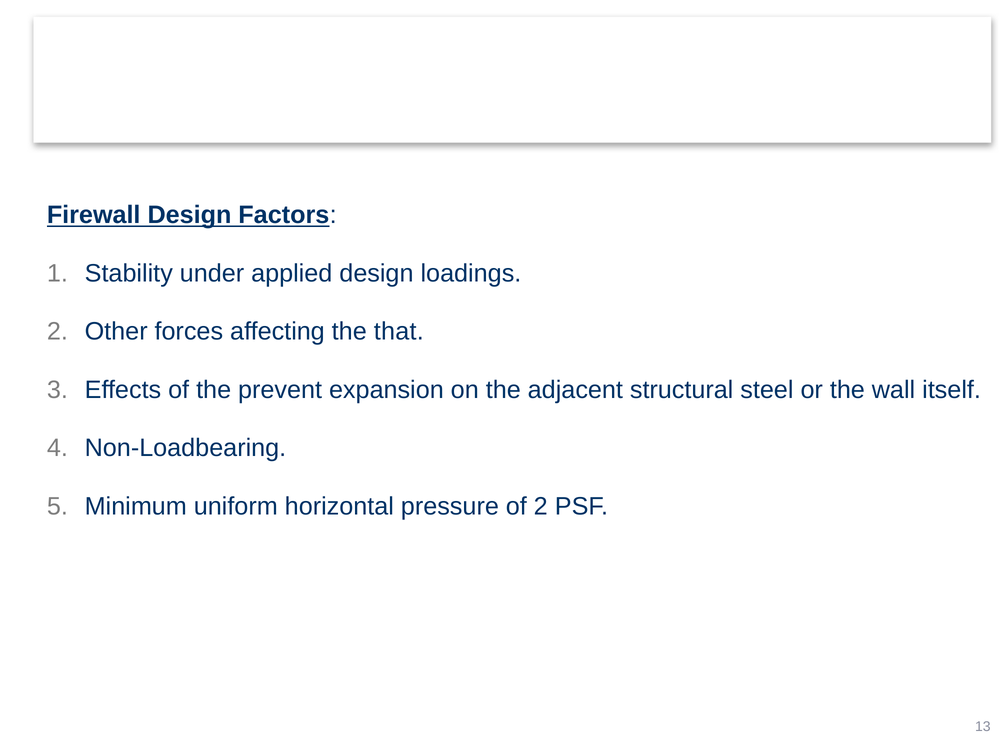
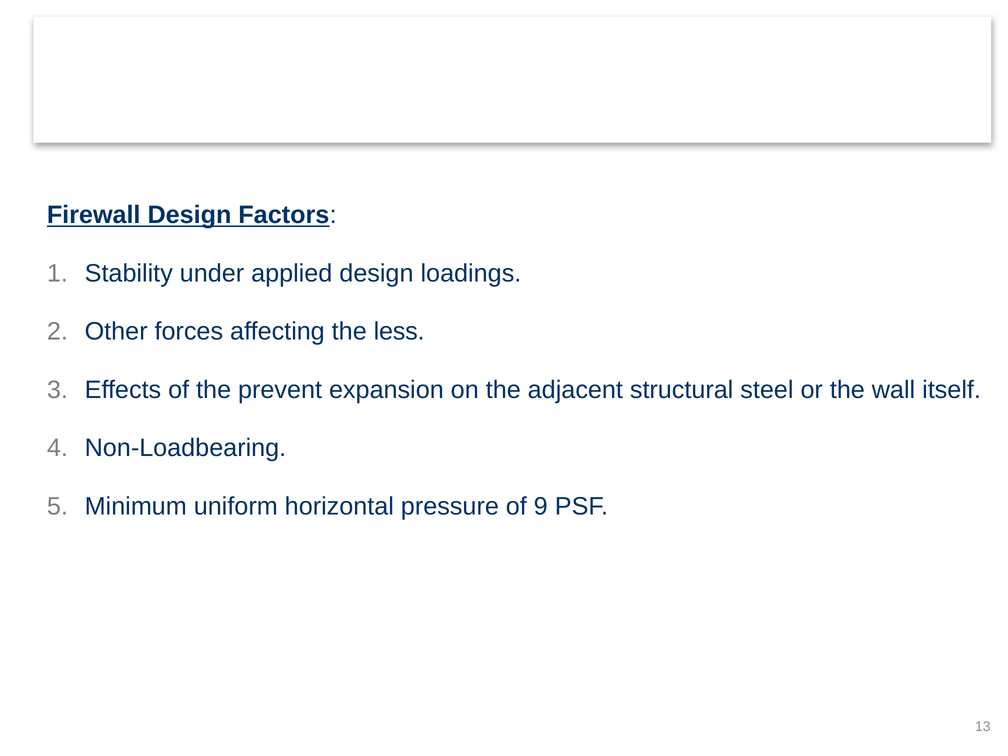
that: that -> less
of 2: 2 -> 9
